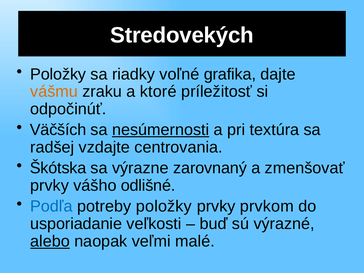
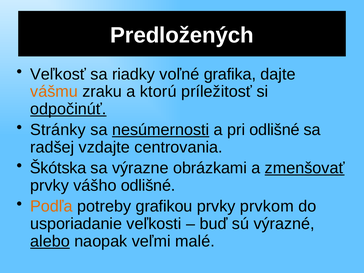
Stredovekých: Stredovekých -> Predložených
Položky at (58, 74): Položky -> Veľkosť
ktoré: ktoré -> ktorú
odpočinúť underline: none -> present
Väčších: Väčších -> Stránky
pri textúra: textúra -> odlišné
zarovnaný: zarovnaný -> obrázkami
zmenšovať underline: none -> present
Podľa colour: blue -> orange
potreby položky: položky -> grafikou
